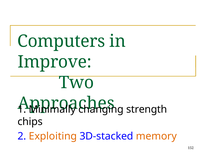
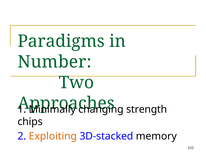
Computers: Computers -> Paradigms
Improve: Improve -> Number
memory colour: orange -> black
